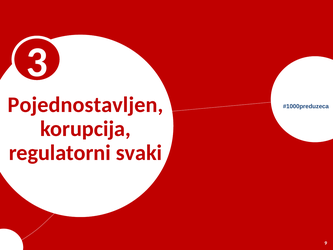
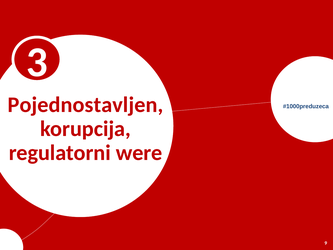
svaki: svaki -> were
